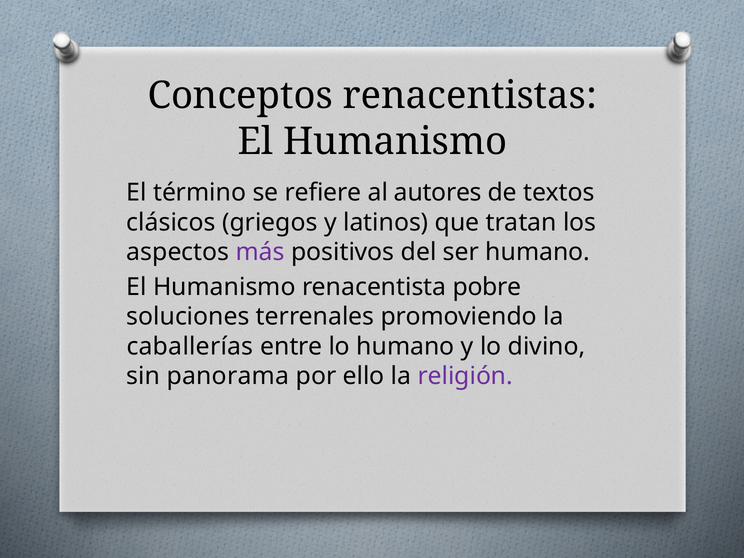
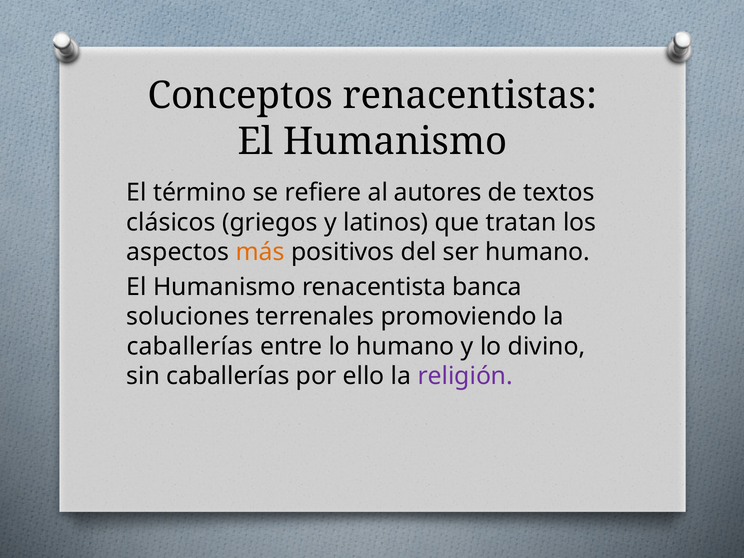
más colour: purple -> orange
pobre: pobre -> banca
sin panorama: panorama -> caballerías
